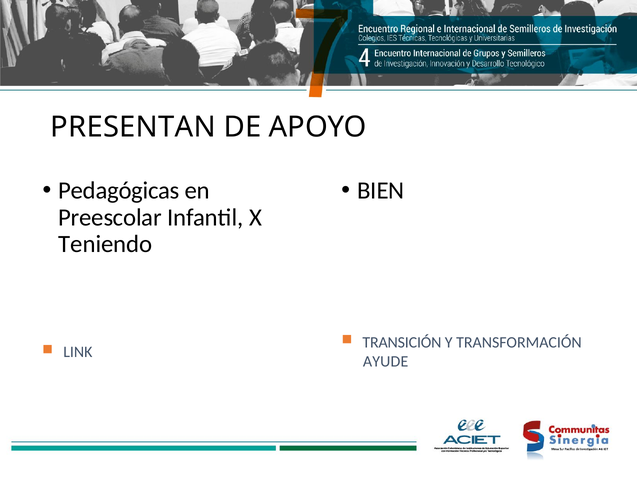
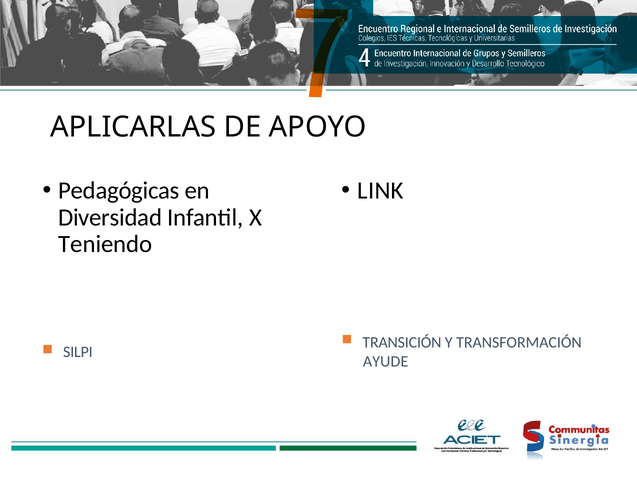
PRESENTAN: PRESENTAN -> APLICARLAS
BIEN: BIEN -> LINK
Preescolar: Preescolar -> Diversidad
LINK: LINK -> SILPI
